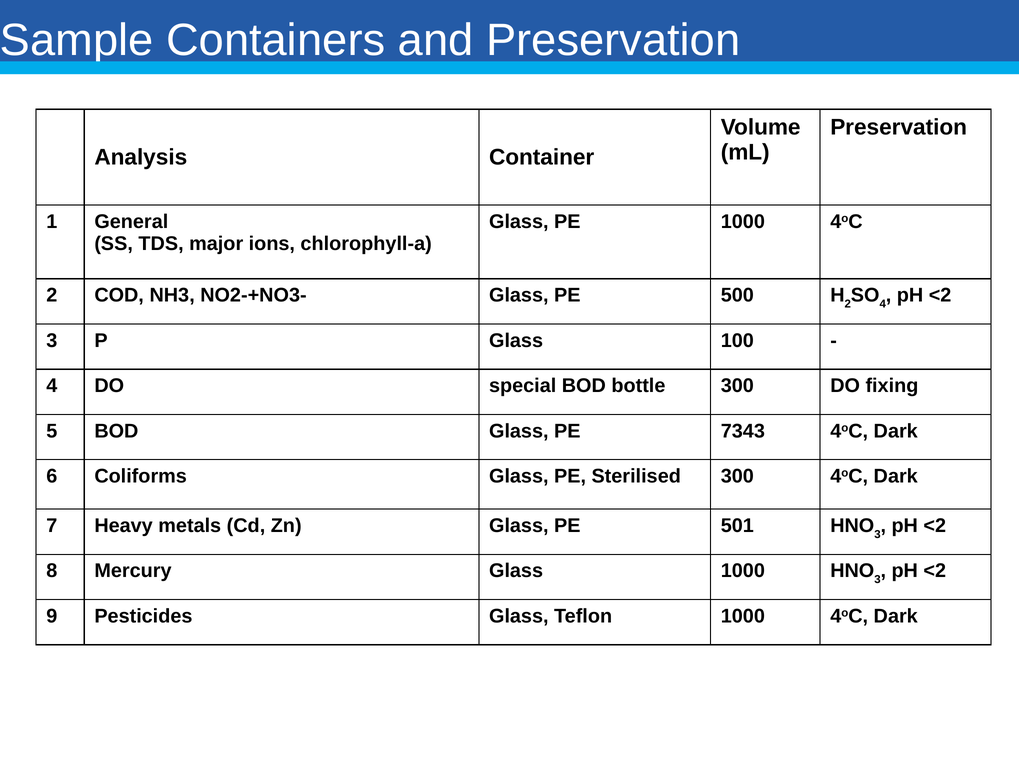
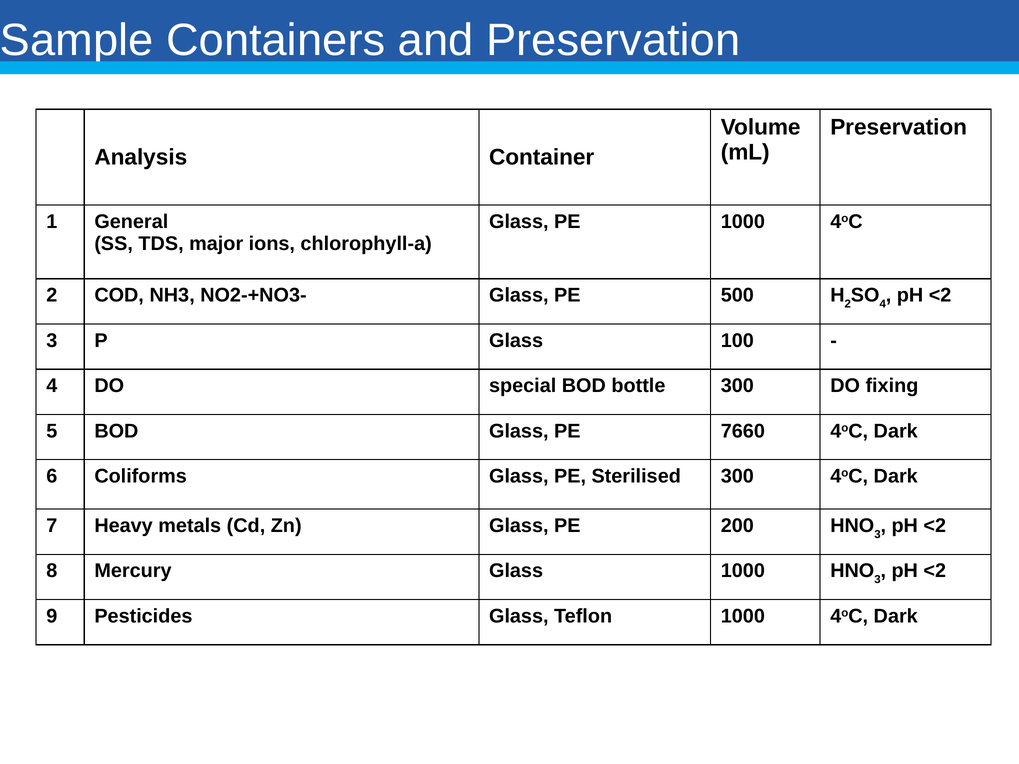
7343: 7343 -> 7660
501: 501 -> 200
